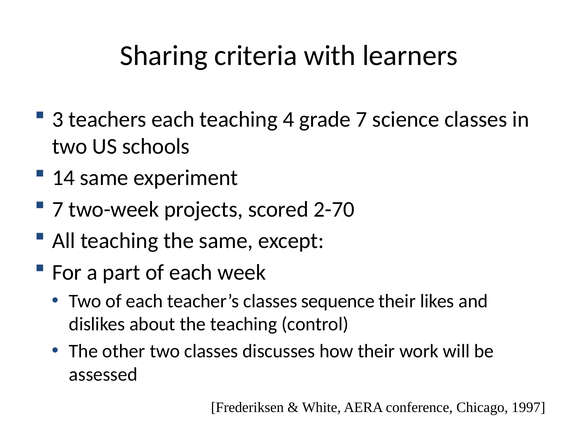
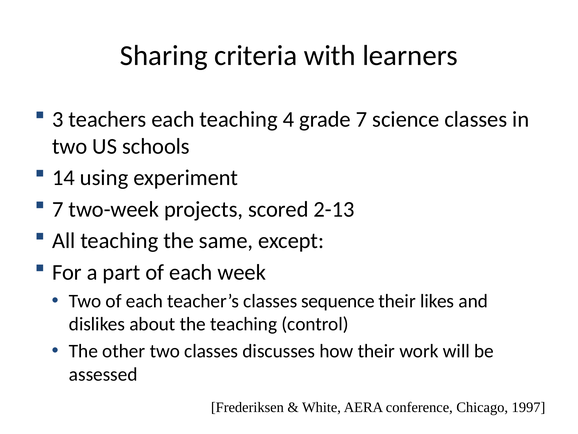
14 same: same -> using
2-70: 2-70 -> 2-13
